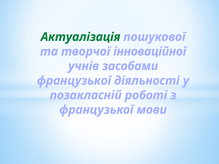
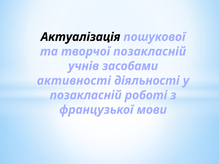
Актуалізація colour: green -> black
творчої інноваційної: інноваційної -> позакласній
французької at (74, 81): французької -> активності
